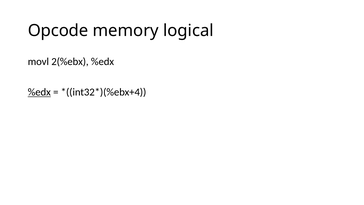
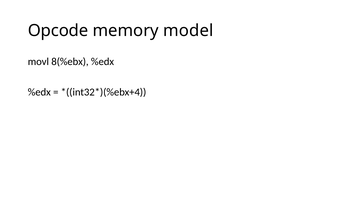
logical: logical -> model
2(%ebx: 2(%ebx -> 8(%ebx
%edx at (39, 92) underline: present -> none
